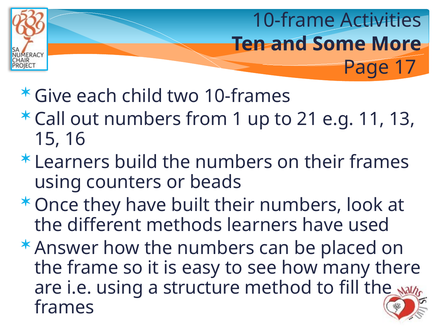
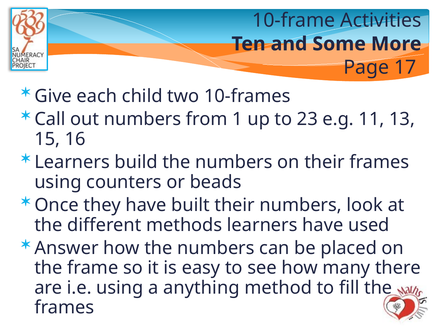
21: 21 -> 23
structure: structure -> anything
